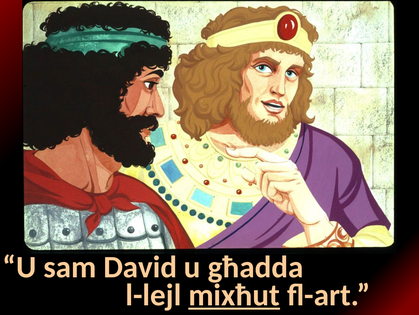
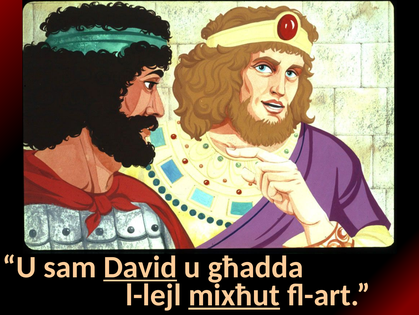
David underline: none -> present
